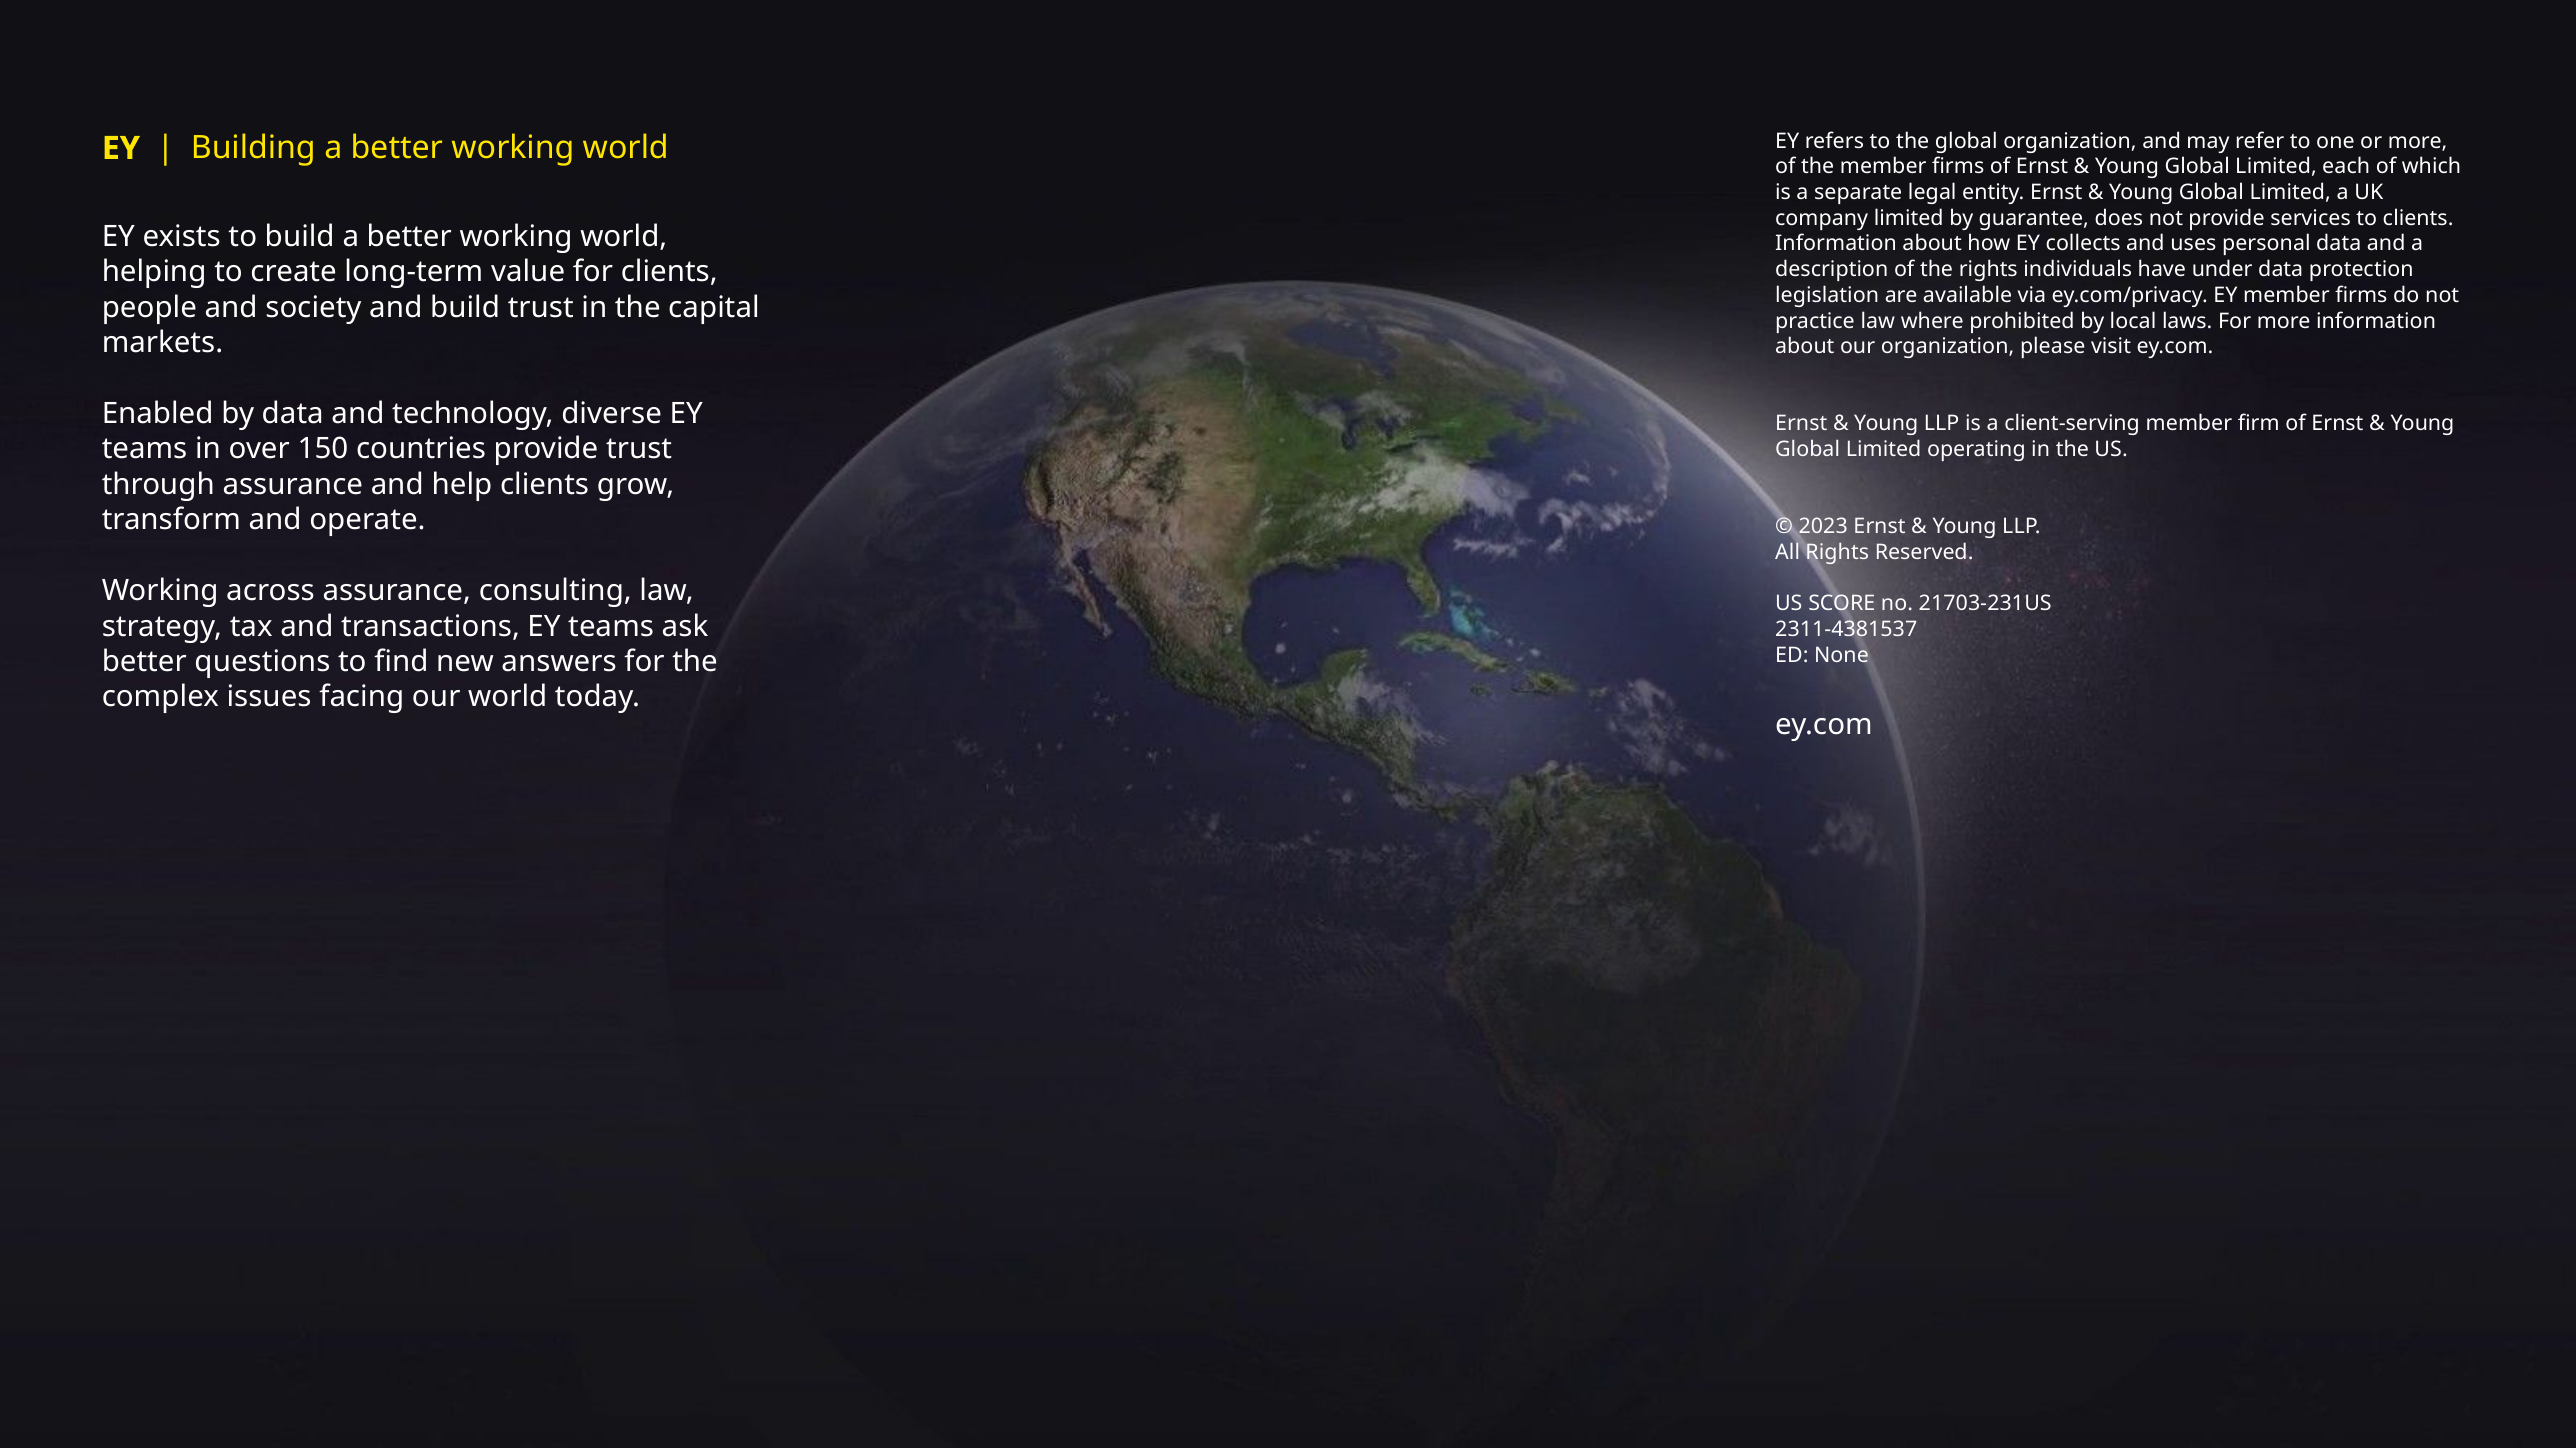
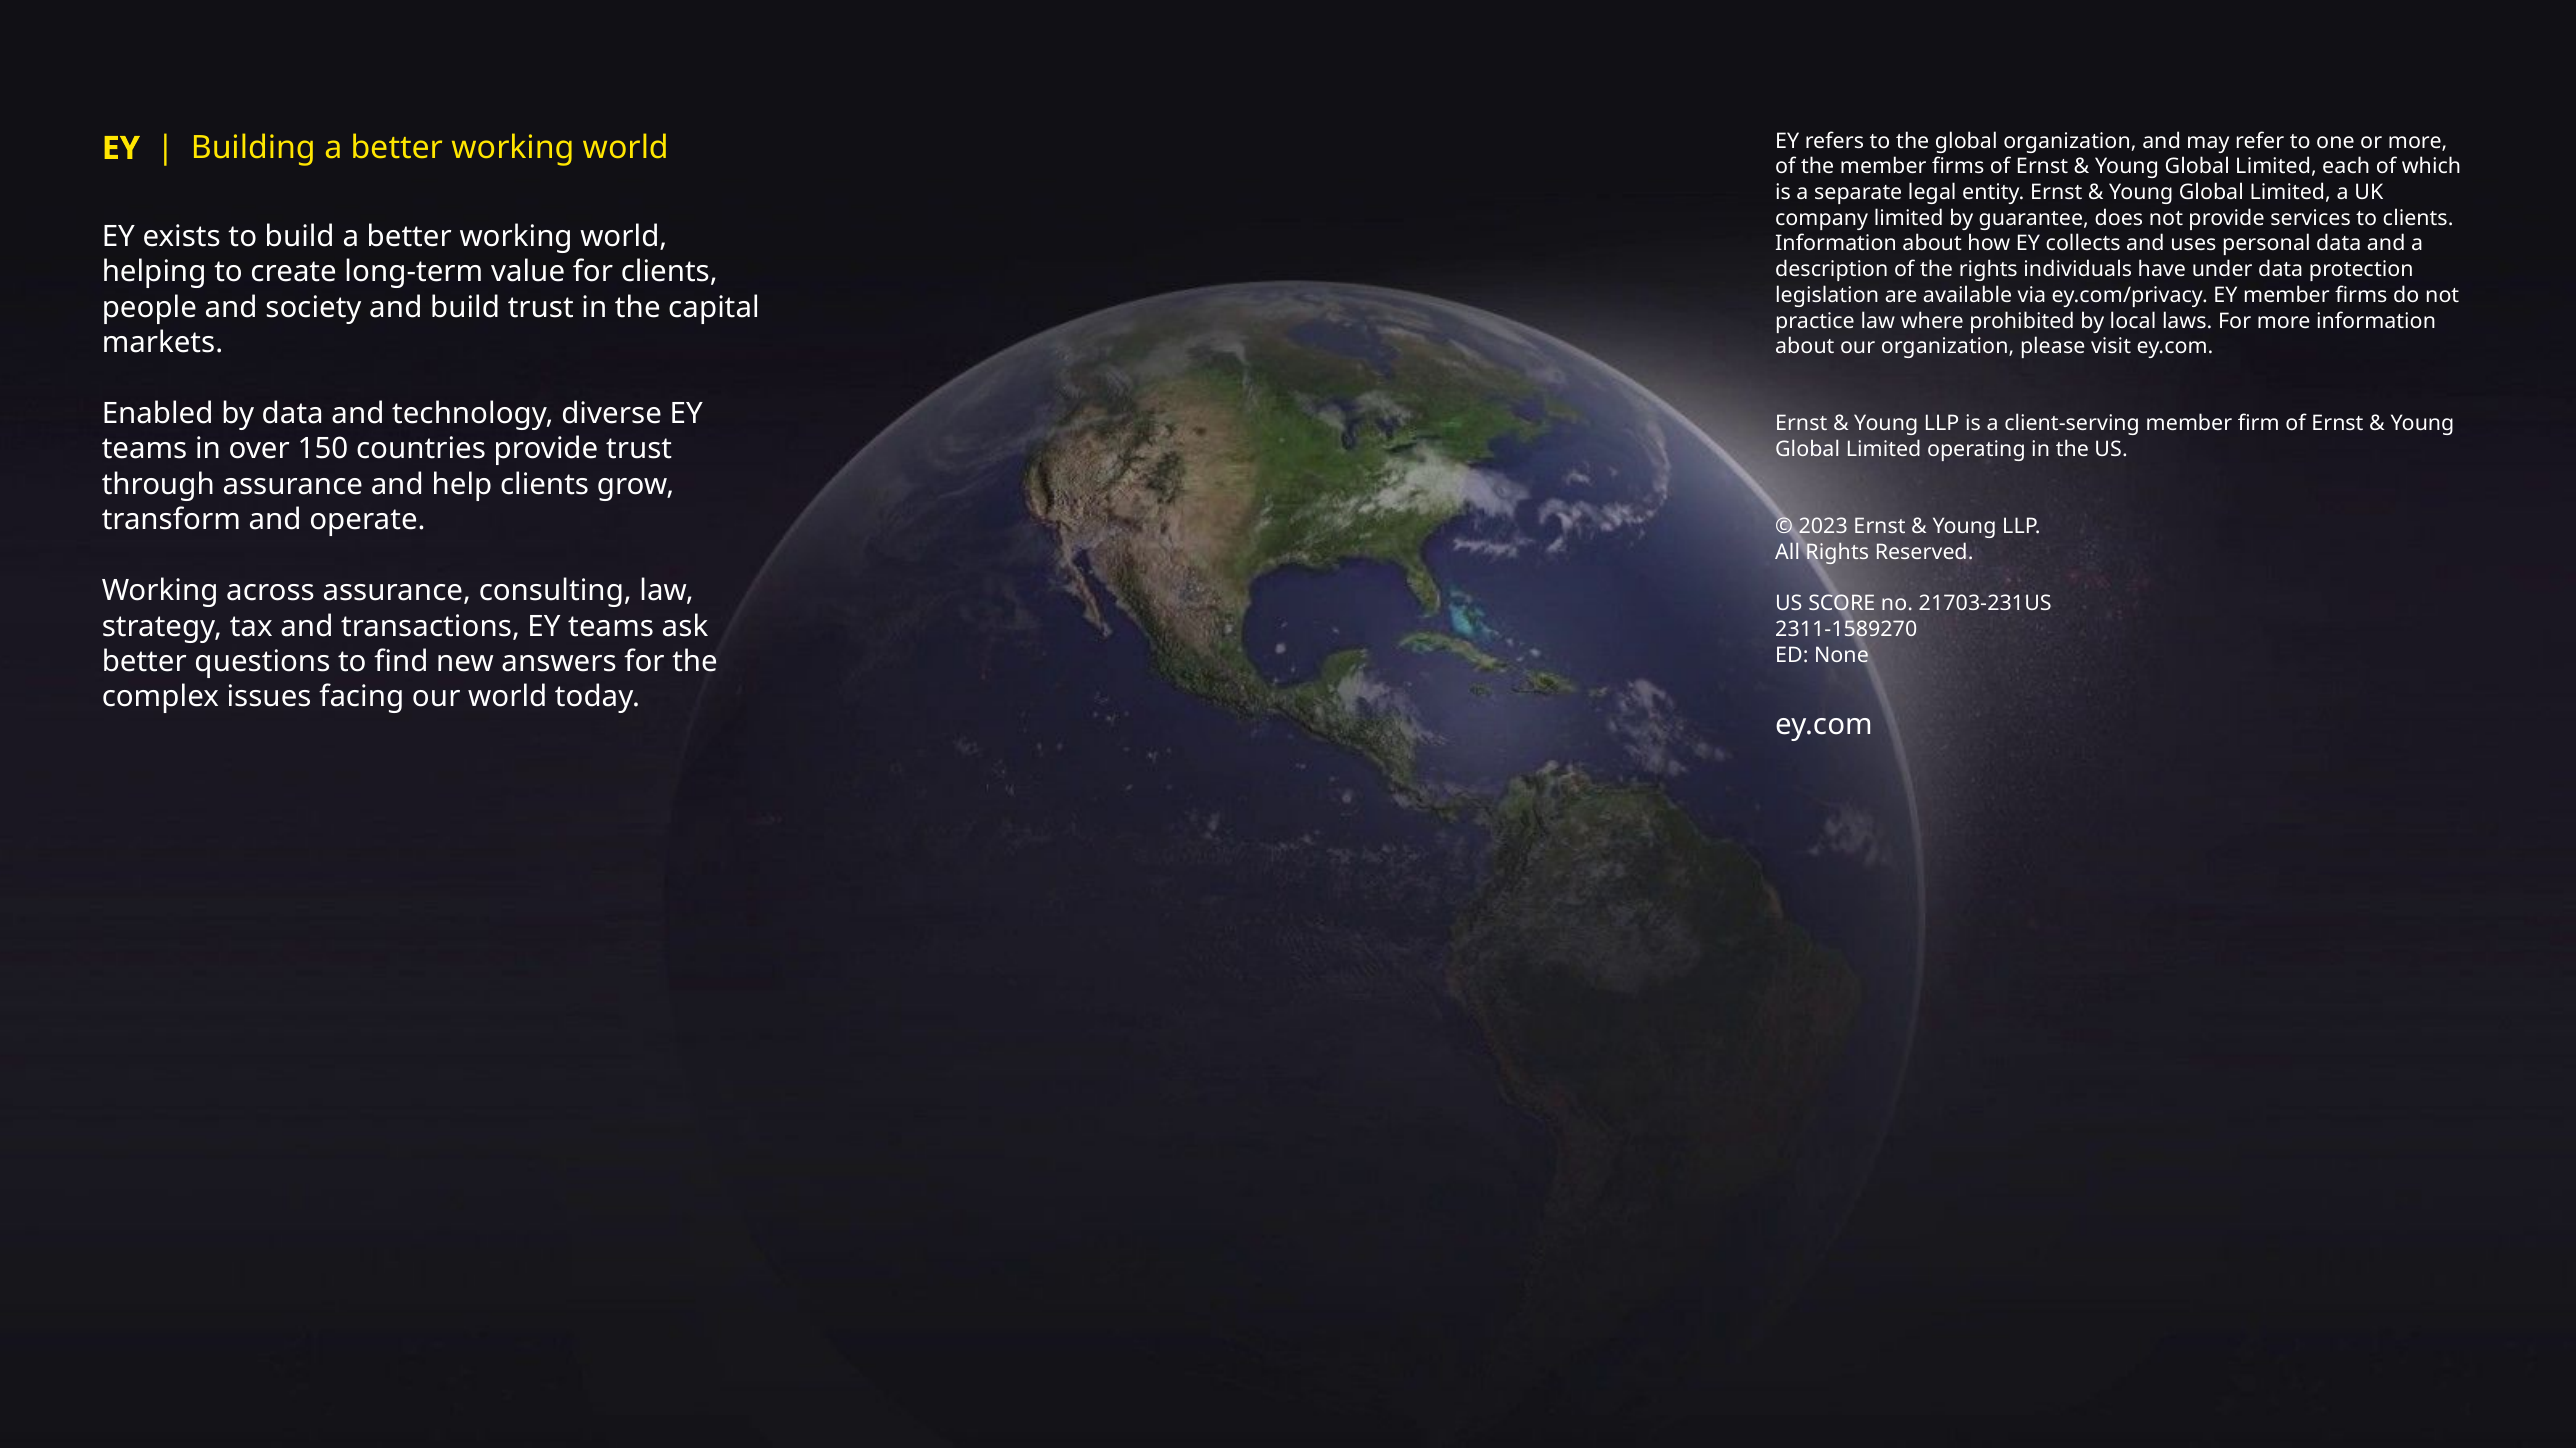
2311-4381537: 2311-4381537 -> 2311-1589270
